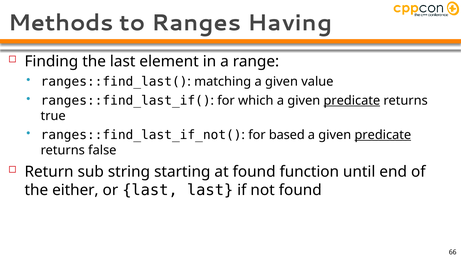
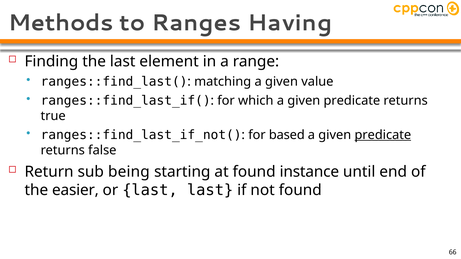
predicate at (352, 101) underline: present -> none
string: string -> being
function: function -> instance
either: either -> easier
